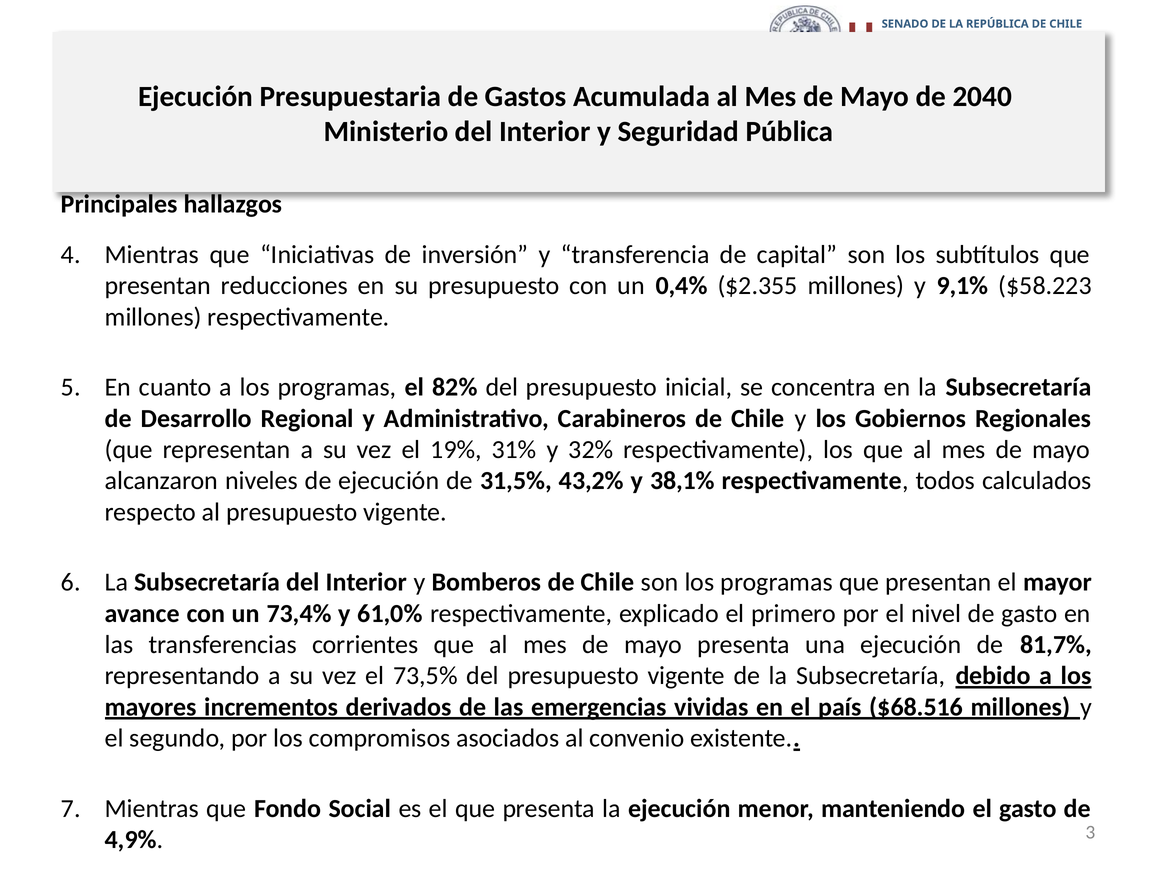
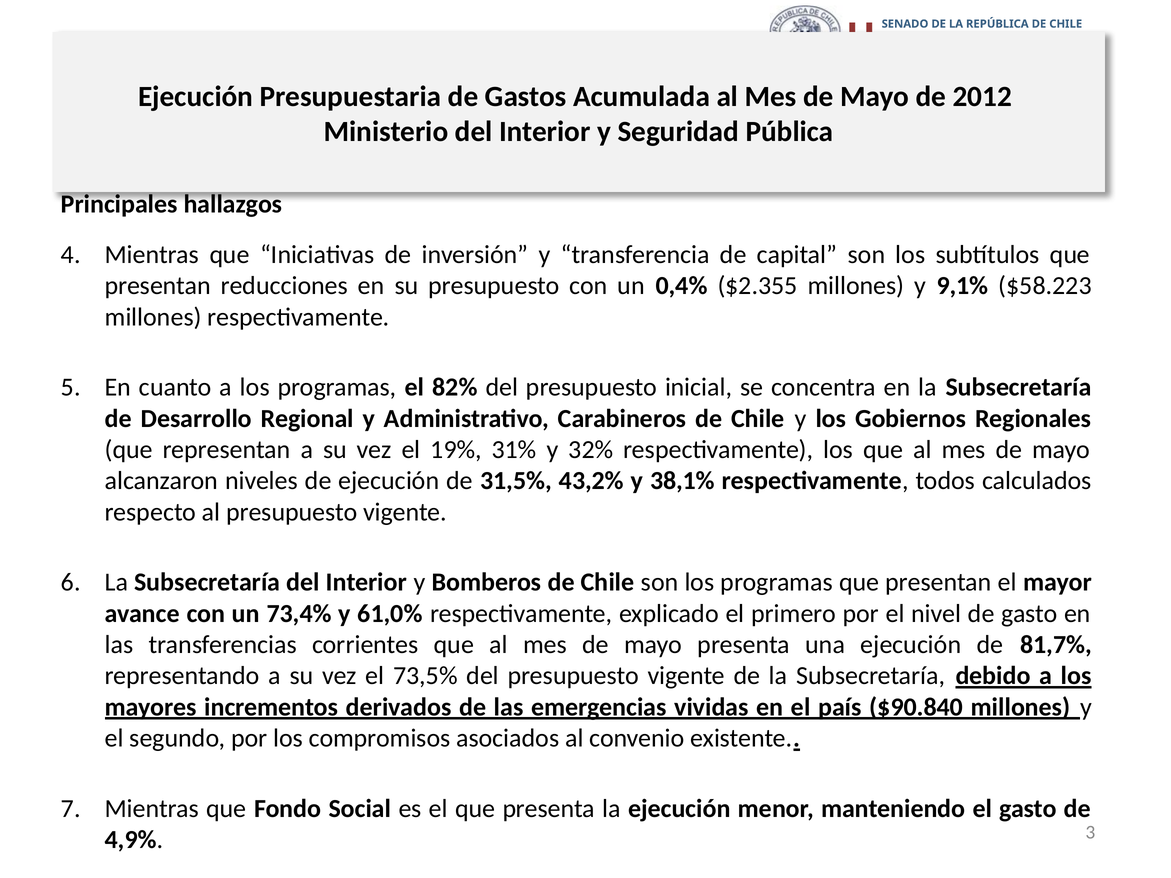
2040: 2040 -> 2012
$68.516: $68.516 -> $90.840
